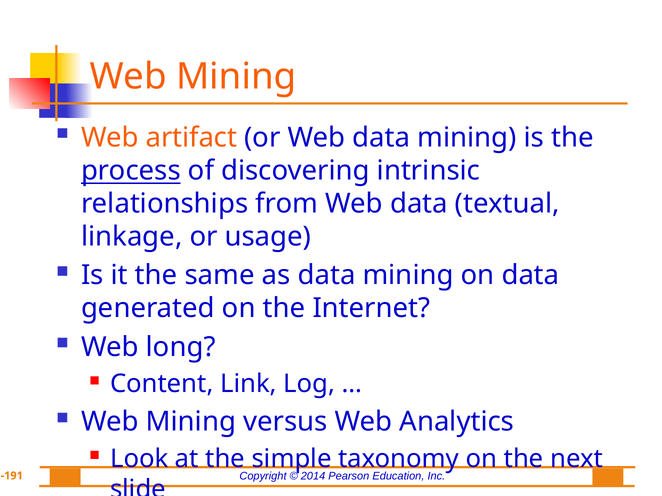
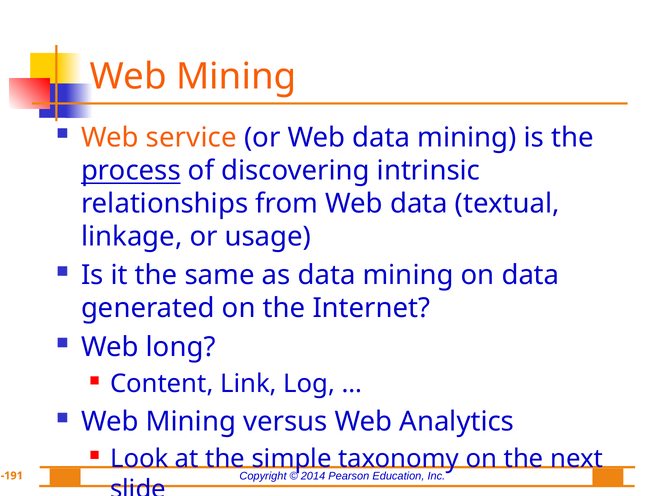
artifact: artifact -> service
